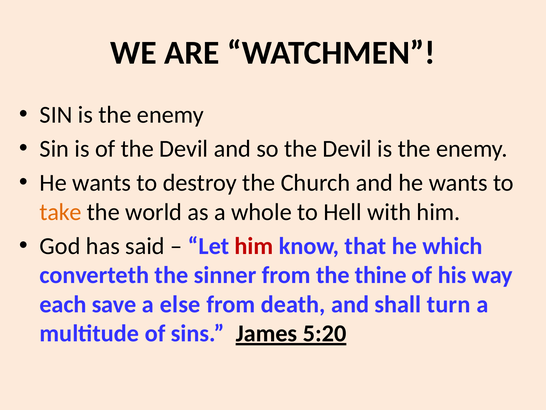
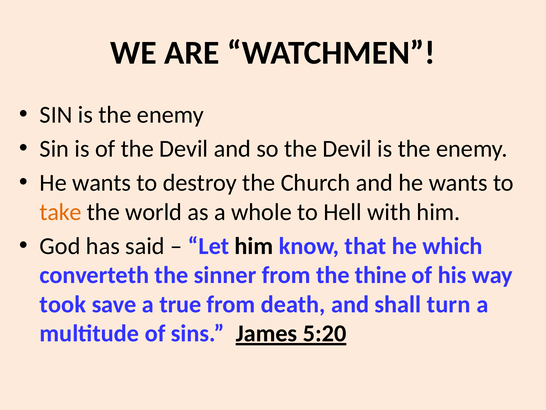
him at (254, 246) colour: red -> black
each: each -> took
else: else -> true
